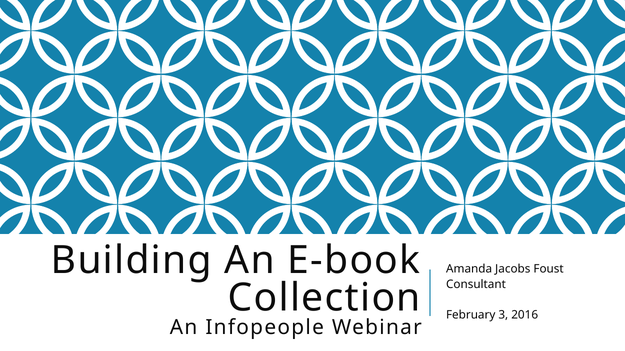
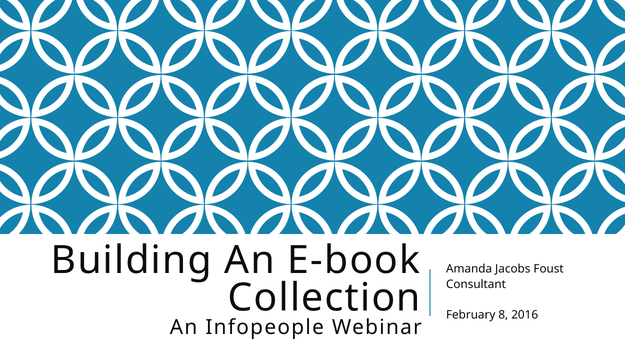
3: 3 -> 8
